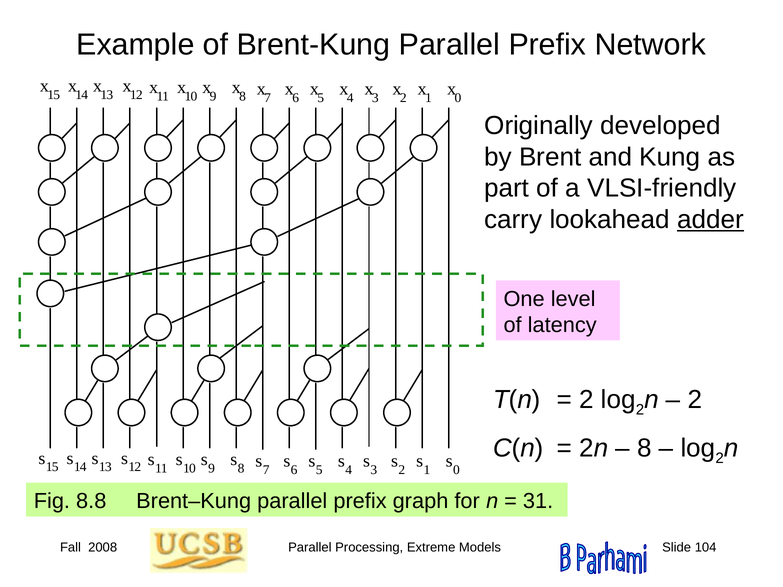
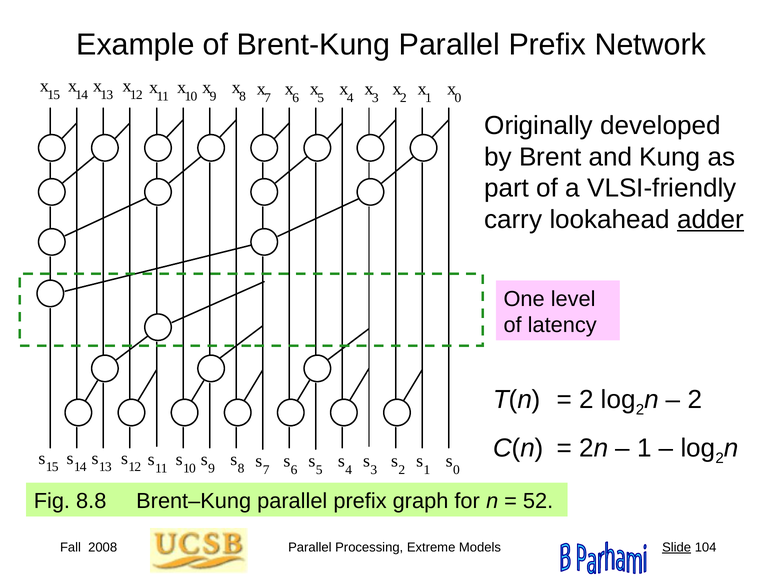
8 at (644, 448): 8 -> 1
31: 31 -> 52
Slide underline: none -> present
